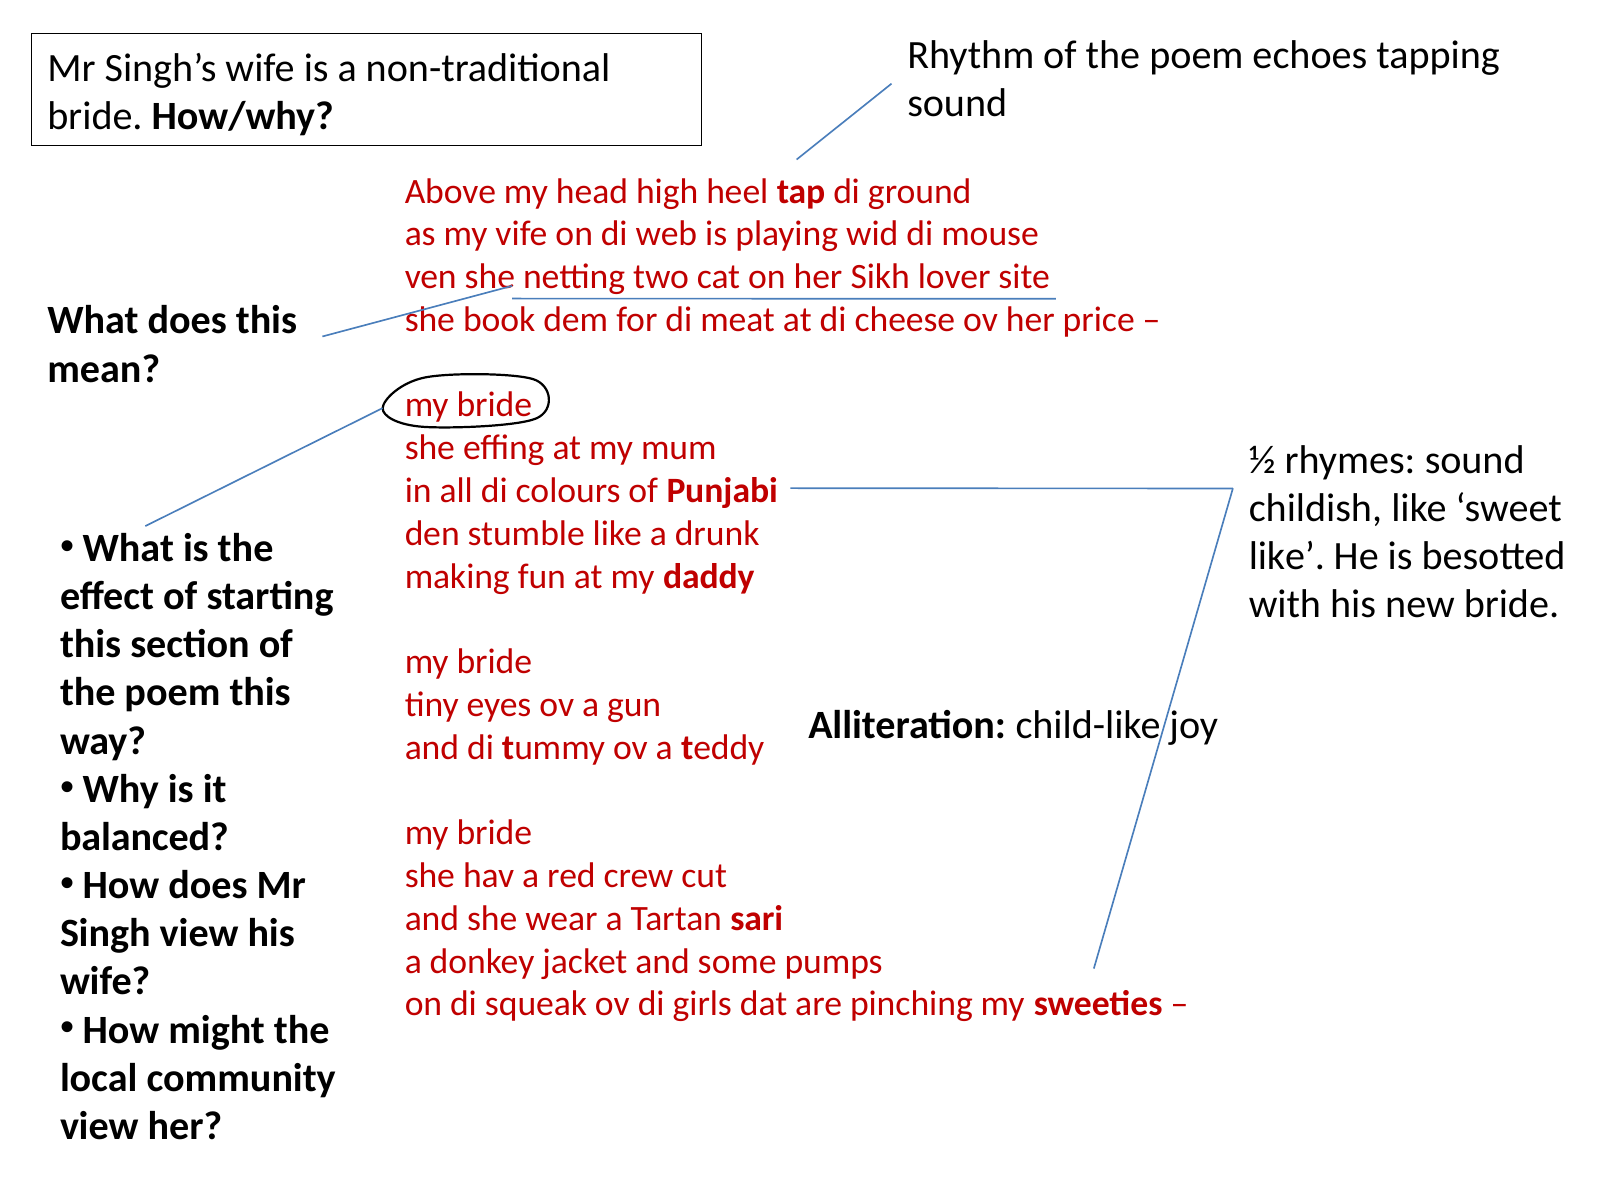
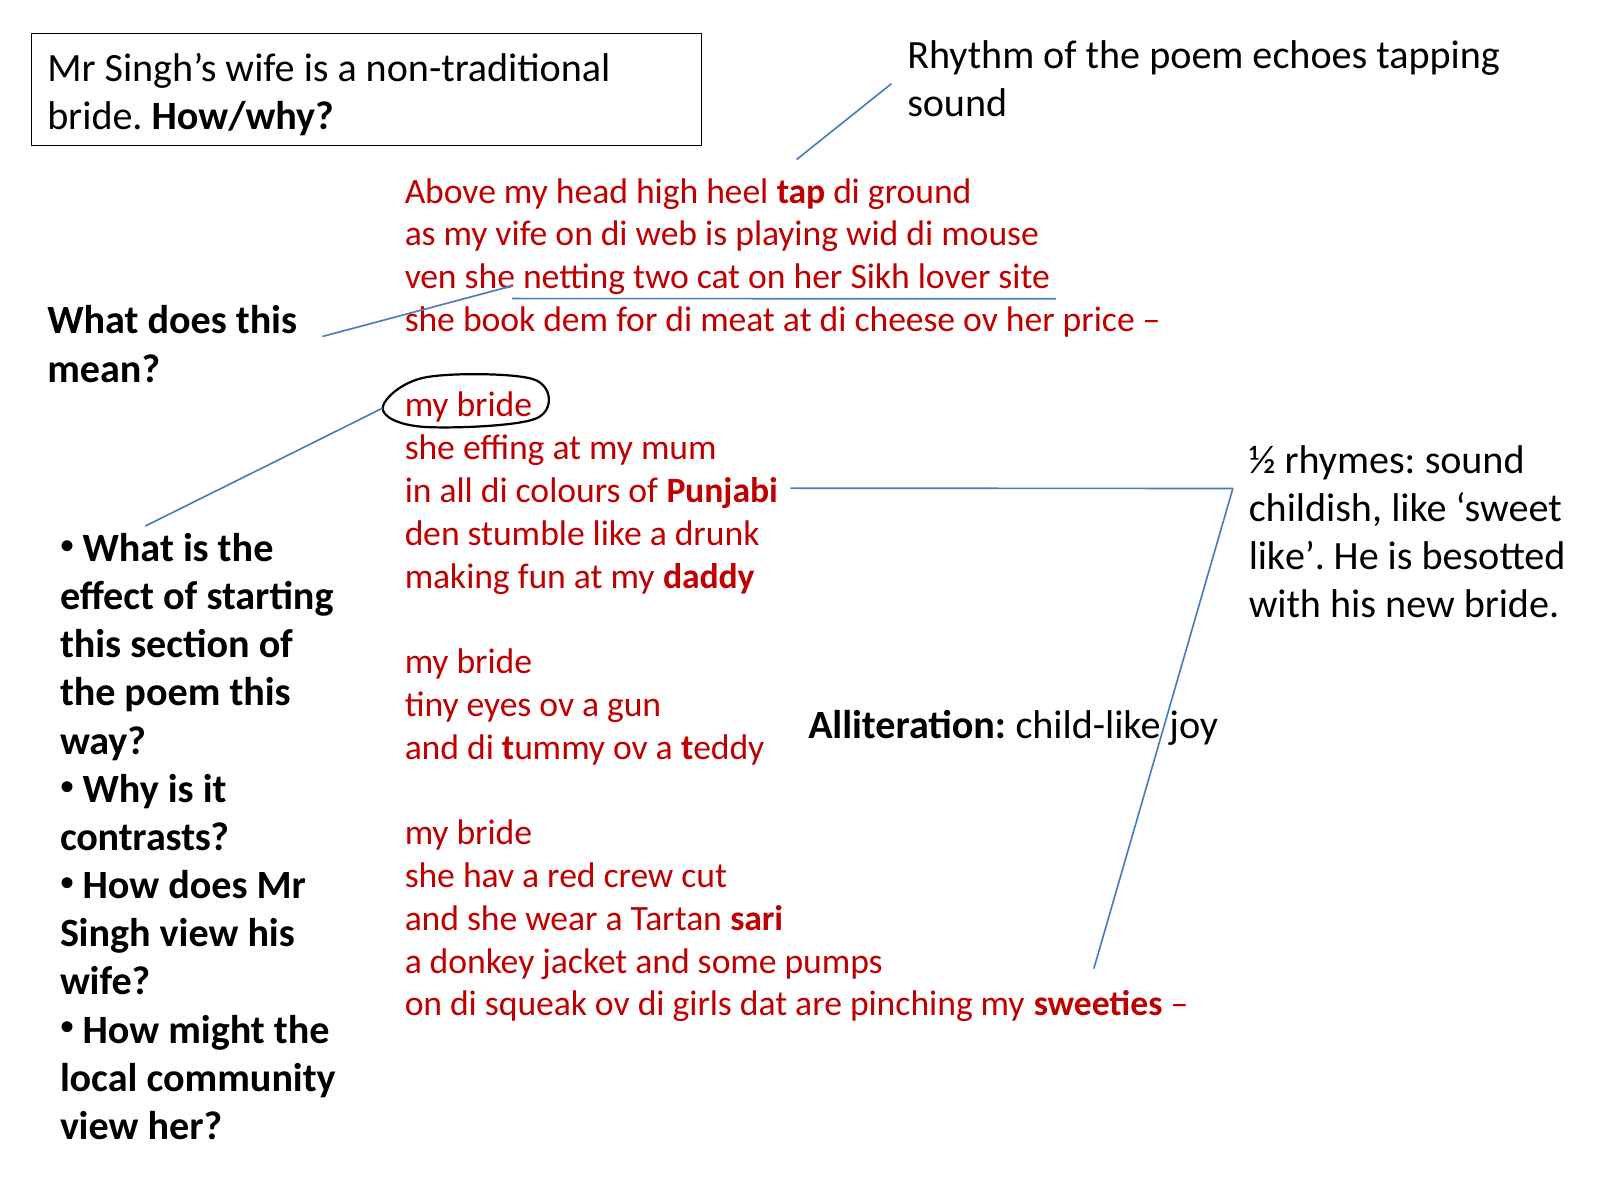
balanced: balanced -> contrasts
